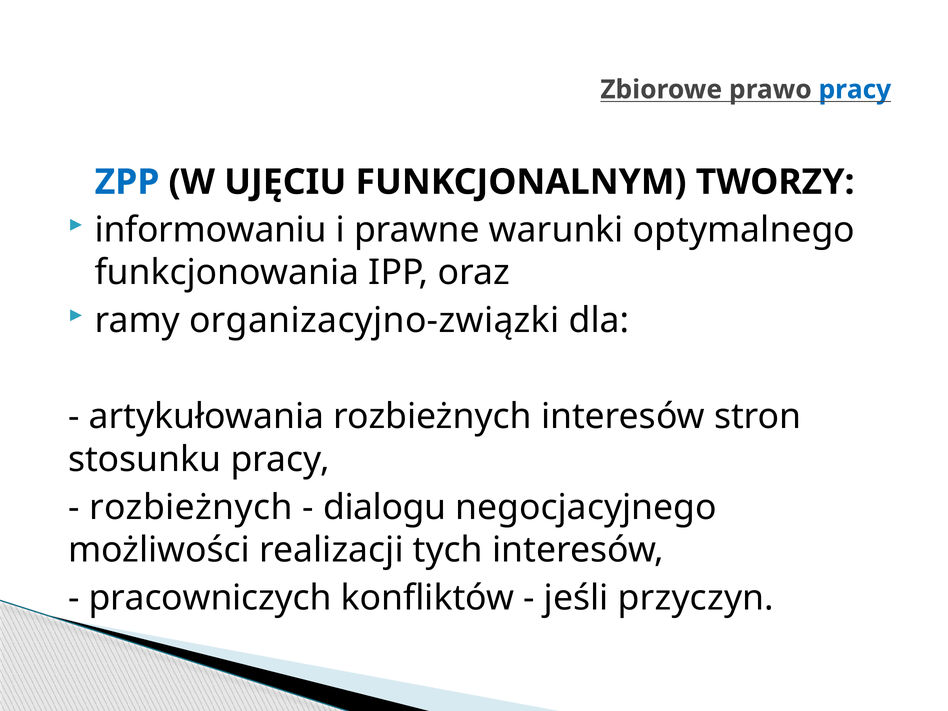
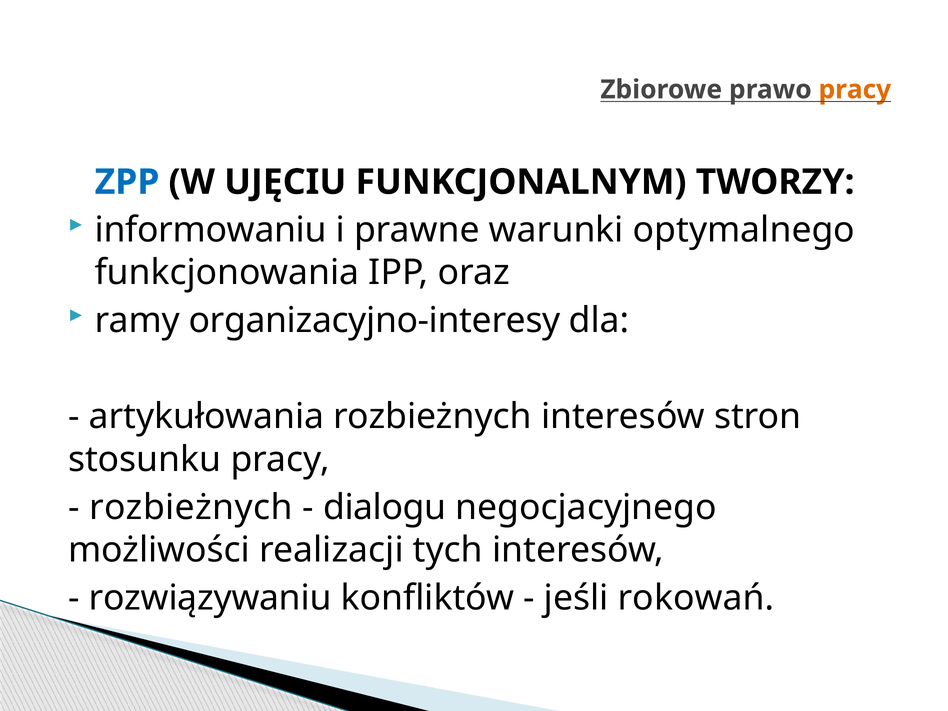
pracy at (855, 90) colour: blue -> orange
organizacyjno-związki: organizacyjno-związki -> organizacyjno-interesy
pracowniczych: pracowniczych -> rozwiązywaniu
przyczyn: przyczyn -> rokowań
